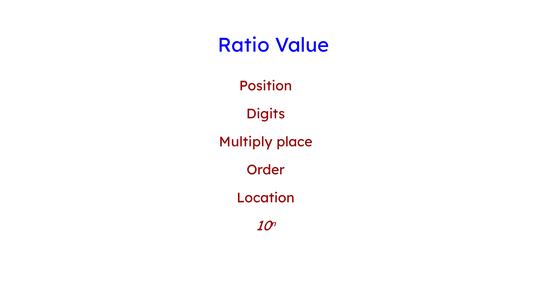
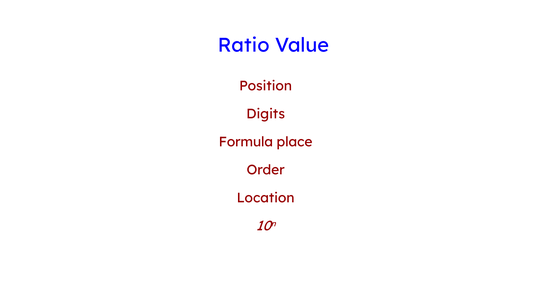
Multiply: Multiply -> Formula
